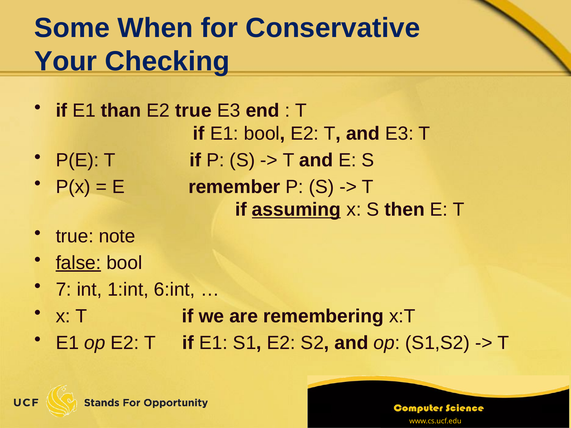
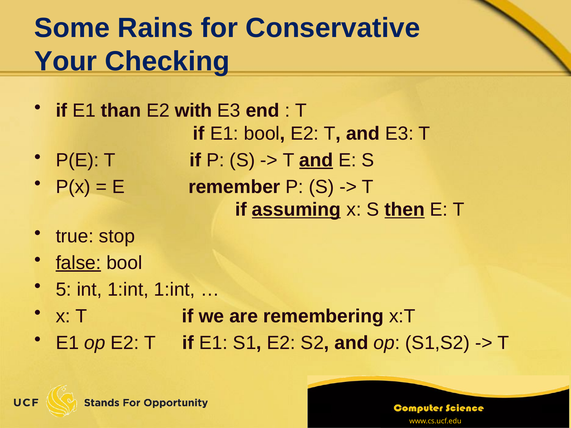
When: When -> Rains
E2 true: true -> with
and at (316, 160) underline: none -> present
then underline: none -> present
note: note -> stop
7: 7 -> 5
1:int 6:int: 6:int -> 1:int
